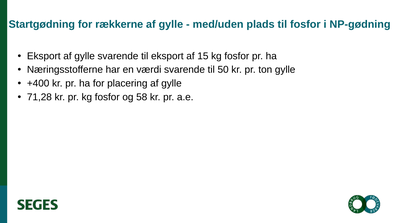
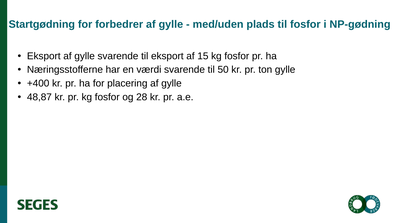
rækkerne: rækkerne -> forbedrer
71,28: 71,28 -> 48,87
58: 58 -> 28
